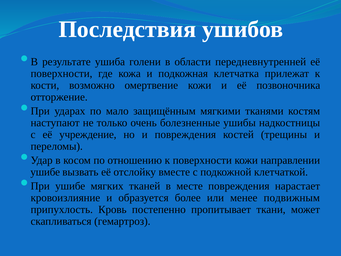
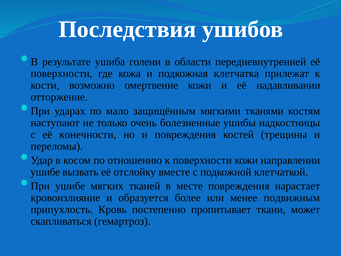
позвоночника: позвоночника -> надавливании
учреждение: учреждение -> конечности
